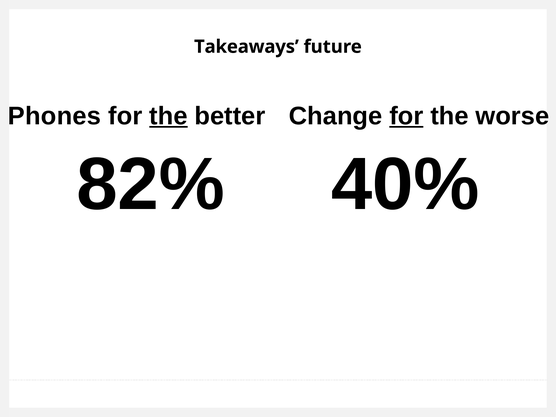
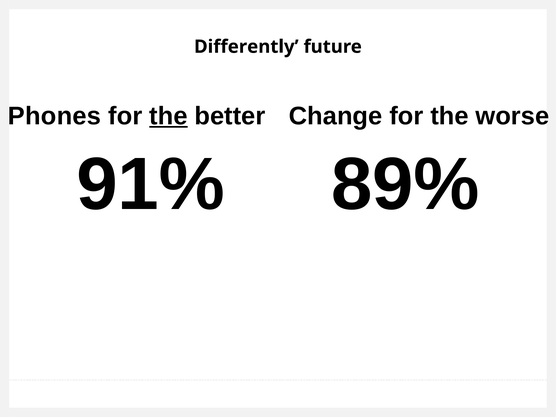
Takeaways: Takeaways -> Differently
for at (406, 116) underline: present -> none
82%: 82% -> 91%
40%: 40% -> 89%
